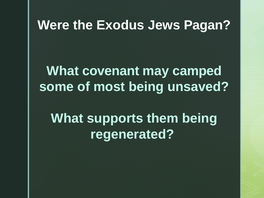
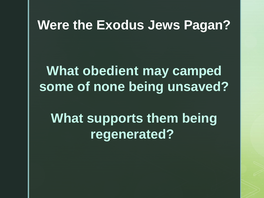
covenant: covenant -> obedient
most: most -> none
